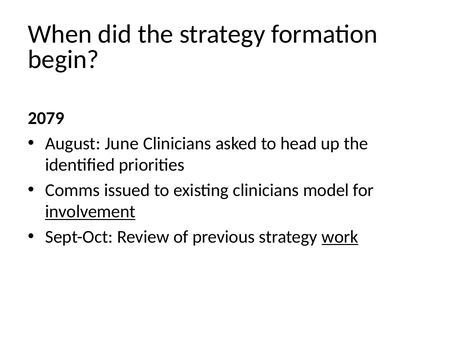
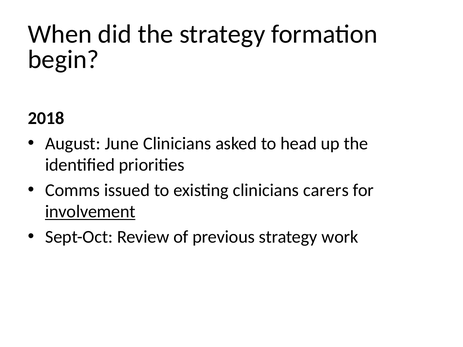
2079: 2079 -> 2018
model: model -> carers
work underline: present -> none
